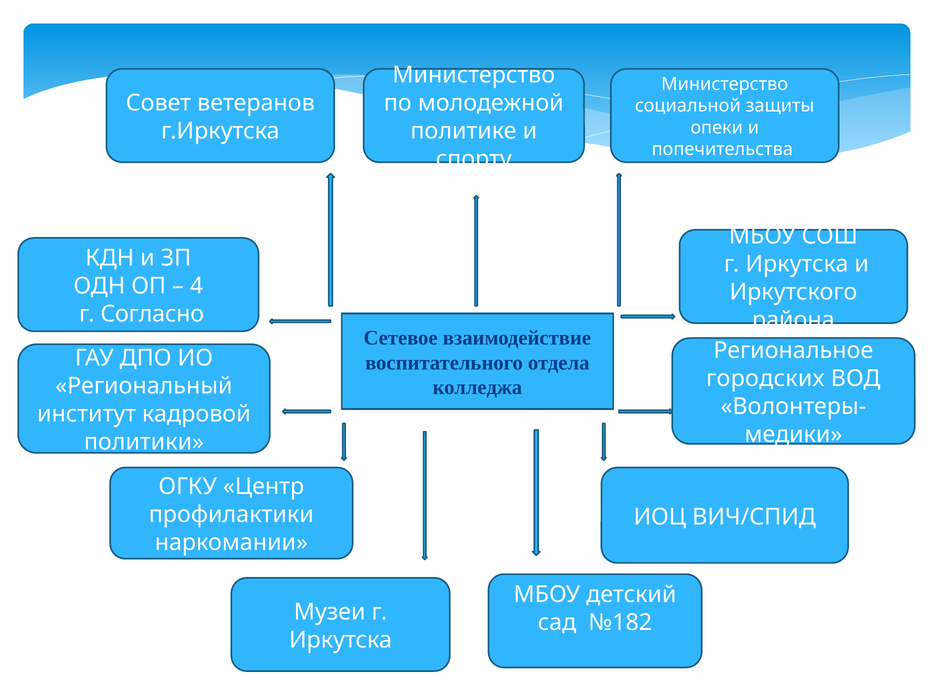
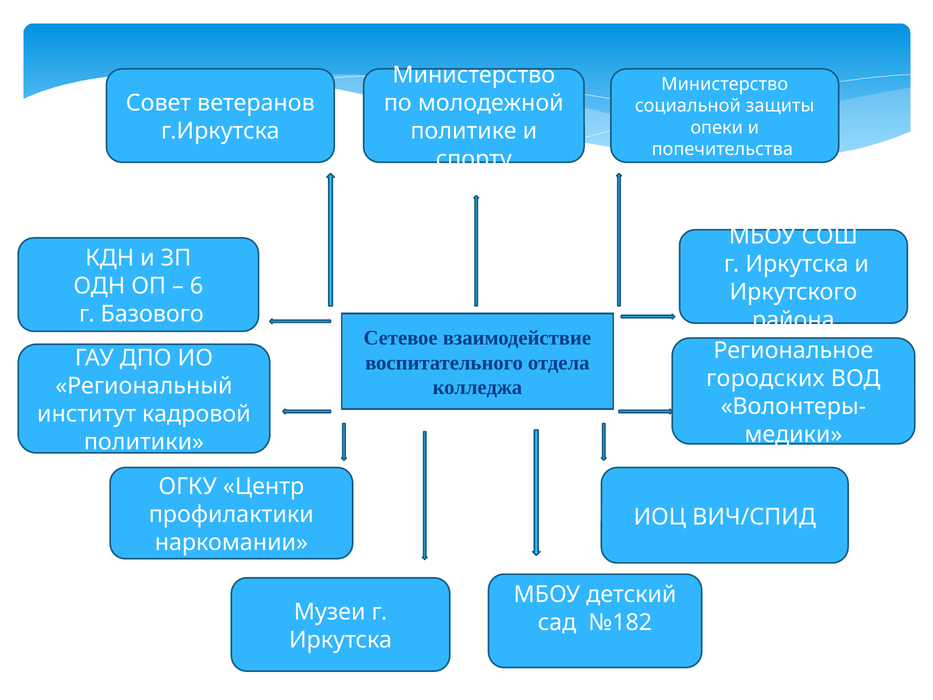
4: 4 -> 6
Согласно: Согласно -> Базового
